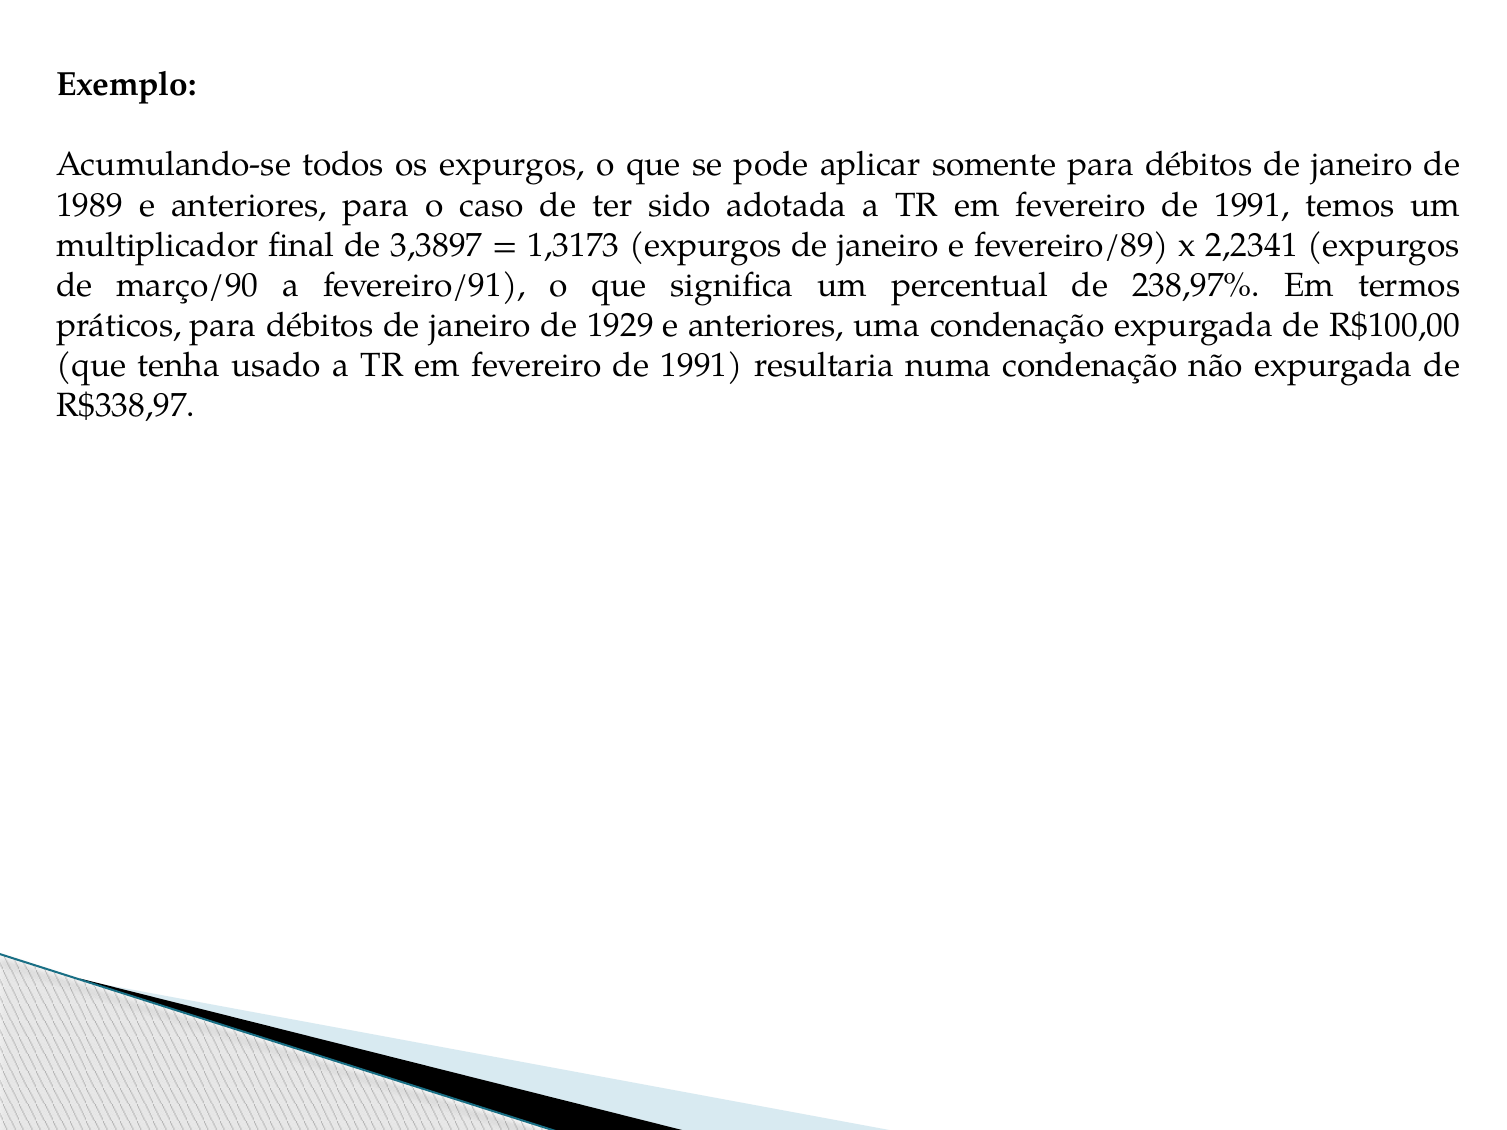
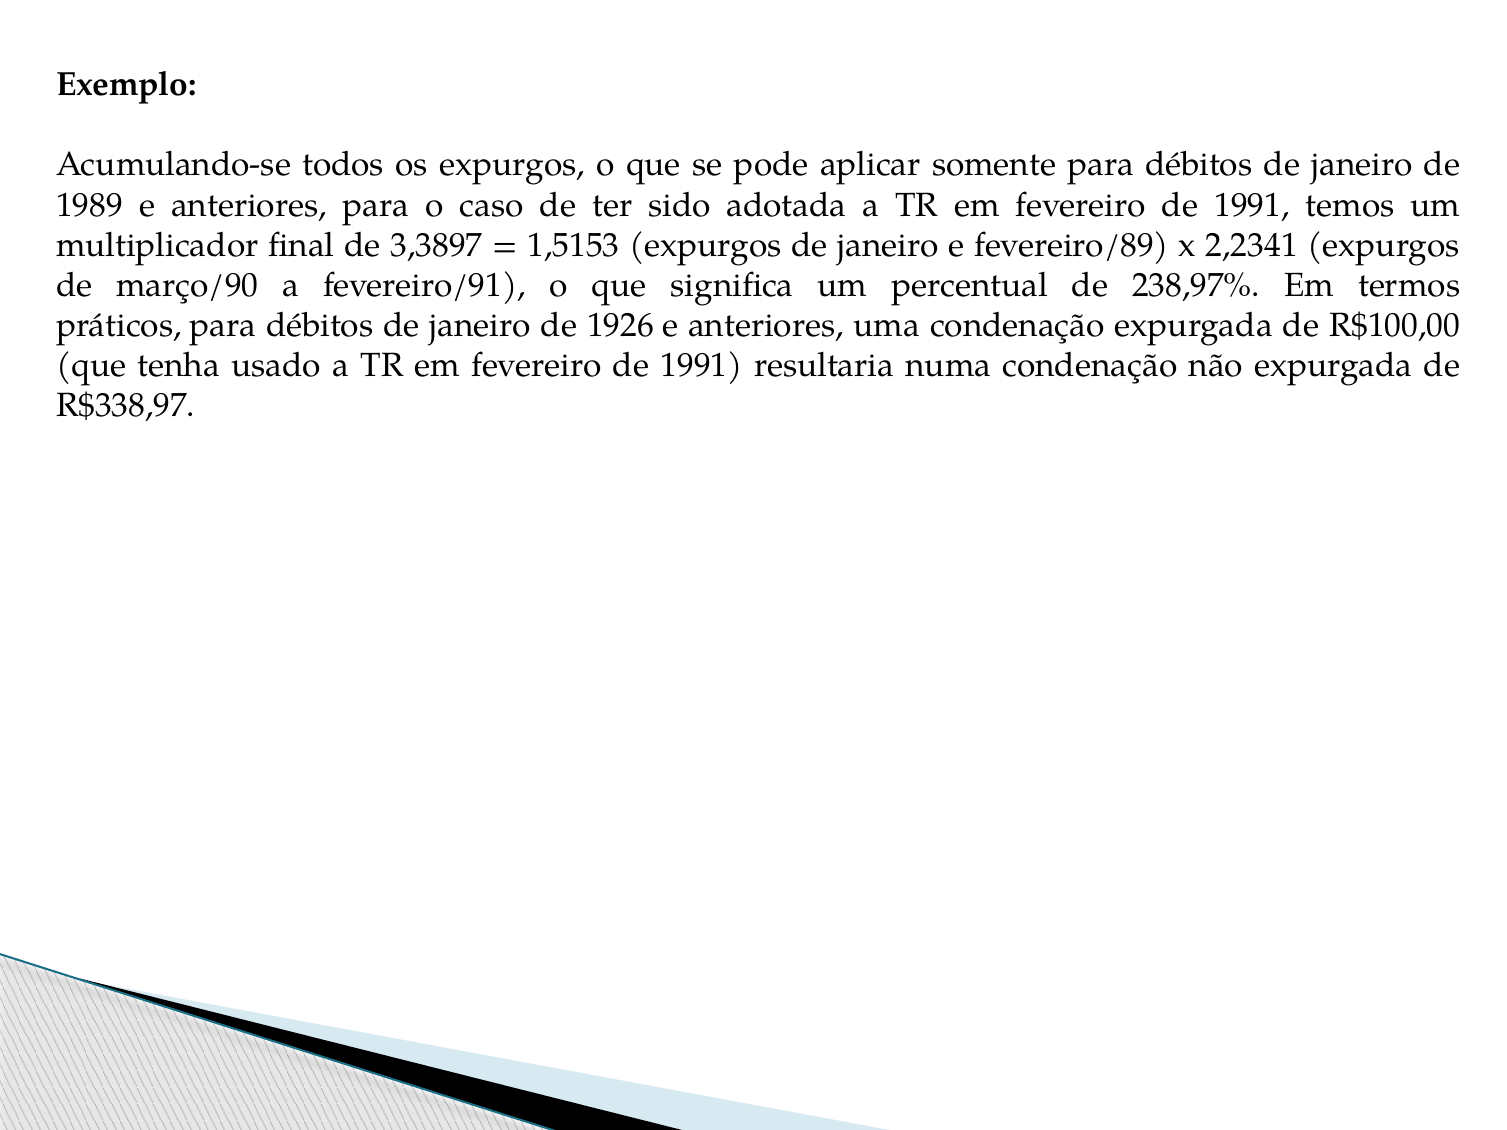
1,3173: 1,3173 -> 1,5153
1929: 1929 -> 1926
